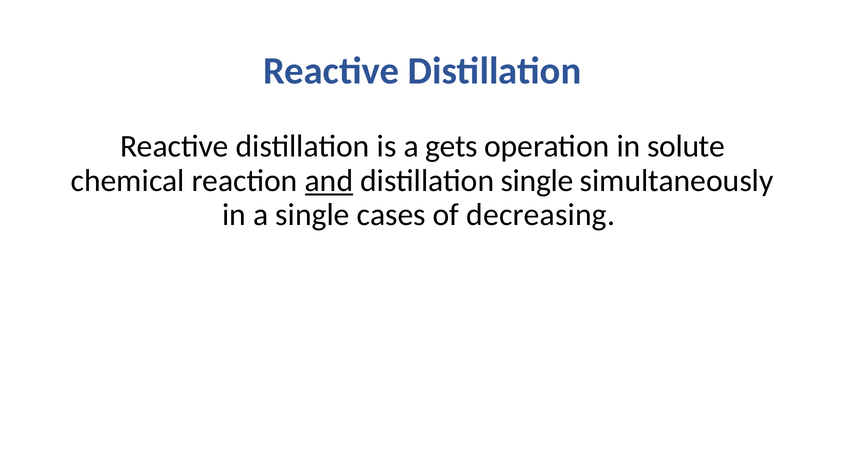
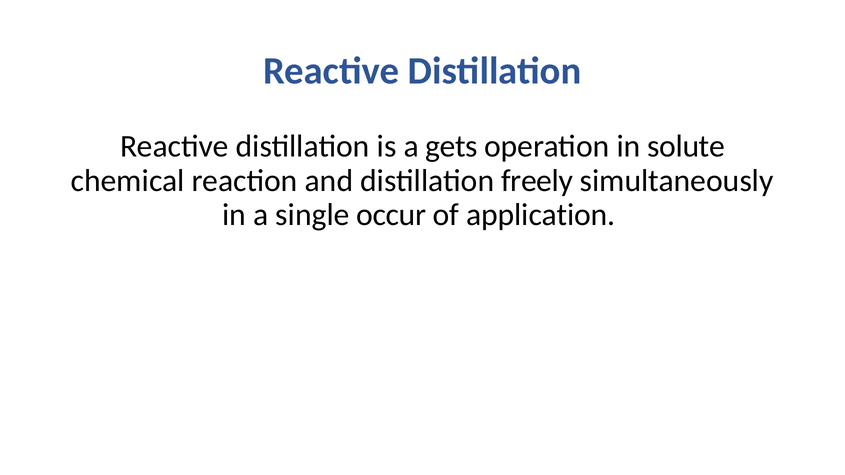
and underline: present -> none
distillation single: single -> freely
cases: cases -> occur
decreasing: decreasing -> application
